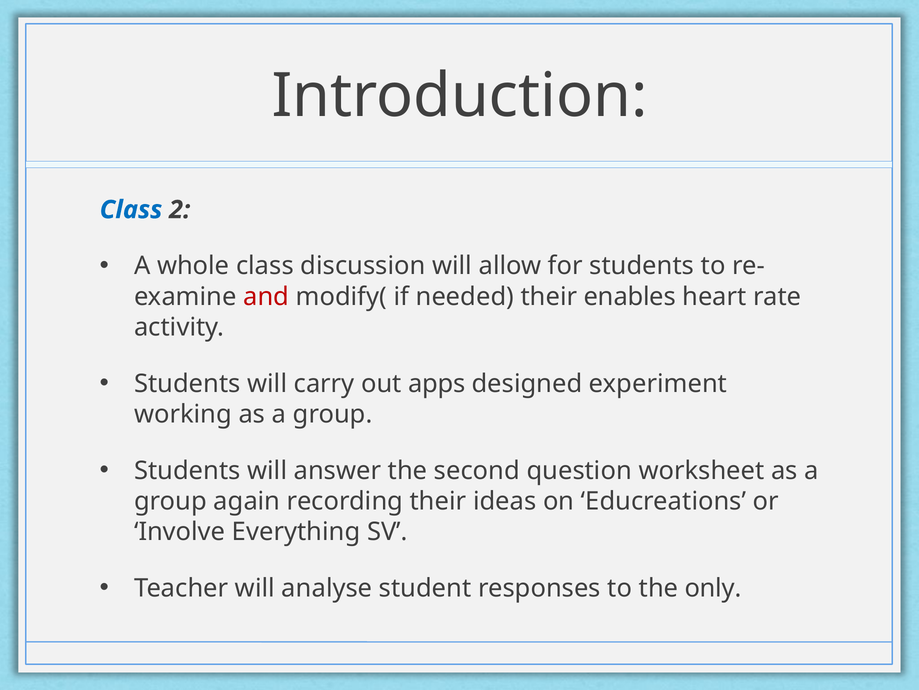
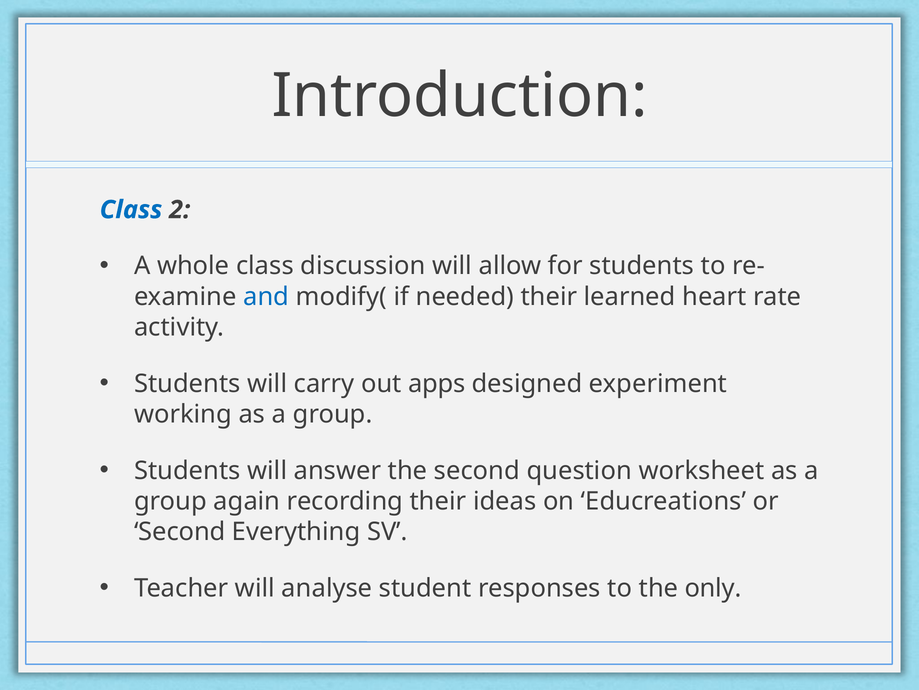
and colour: red -> blue
enables: enables -> learned
Involve at (180, 531): Involve -> Second
